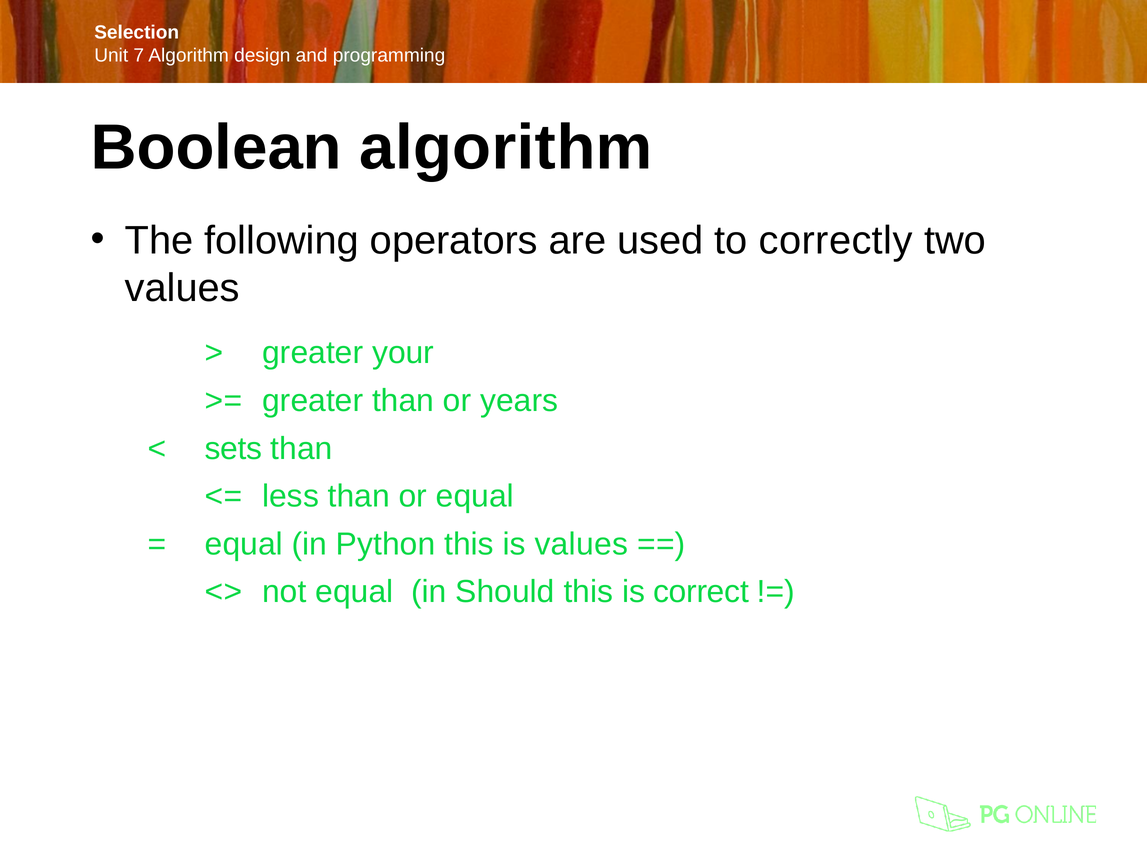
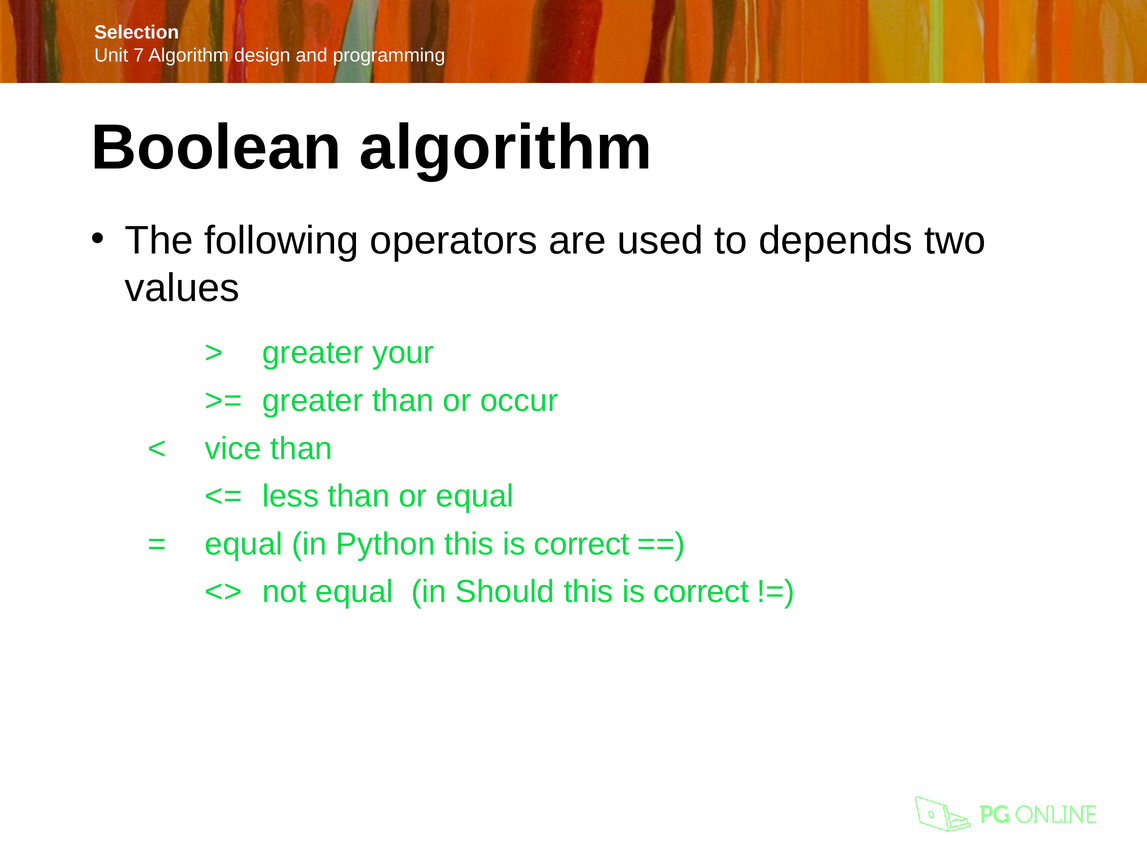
correctly: correctly -> depends
years: years -> occur
sets: sets -> vice
Python this is values: values -> correct
